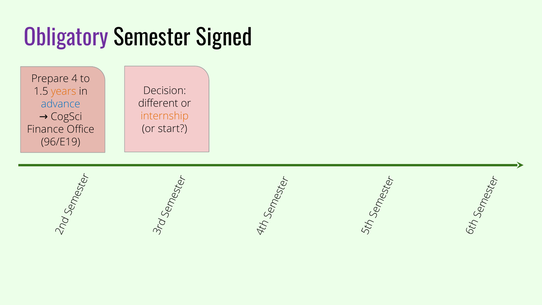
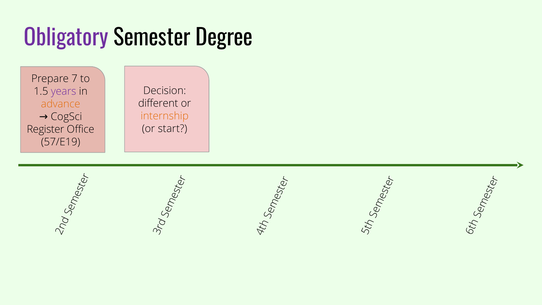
Signed: Signed -> Degree
Prepare 4: 4 -> 7
years colour: orange -> purple
advance colour: blue -> orange
Finance: Finance -> Register
96/E19: 96/E19 -> 57/E19
